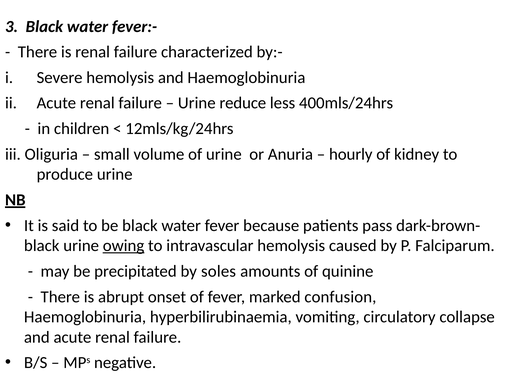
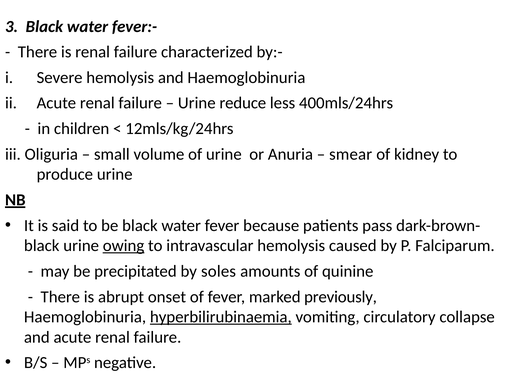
hourly: hourly -> smear
confusion: confusion -> previously
hyperbilirubinaemia underline: none -> present
